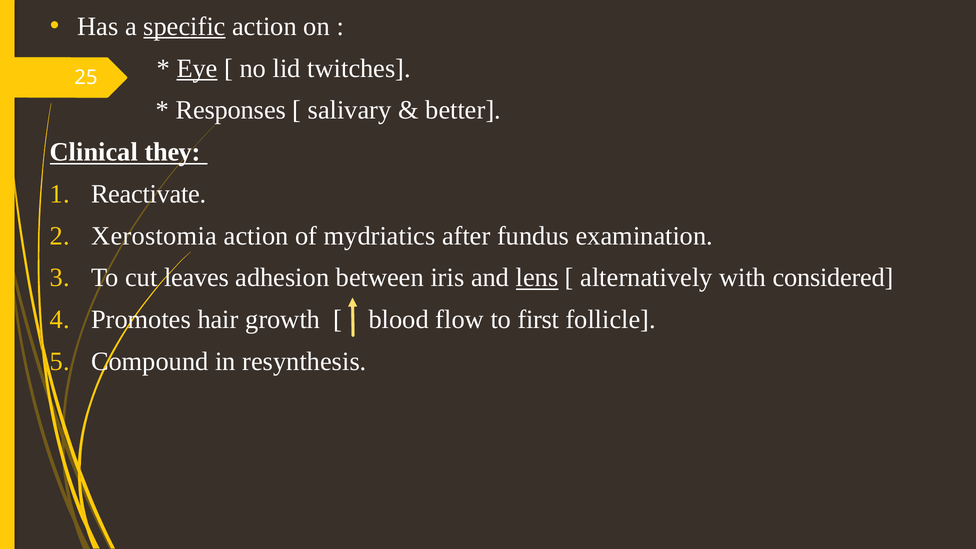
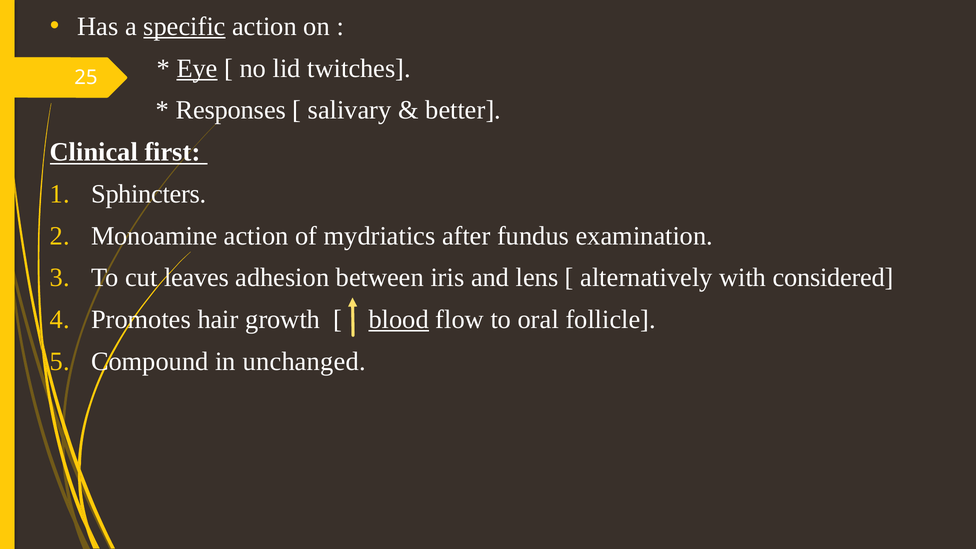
they: they -> first
Reactivate: Reactivate -> Sphincters
Xerostomia: Xerostomia -> Monoamine
lens underline: present -> none
blood underline: none -> present
first: first -> oral
resynthesis: resynthesis -> unchanged
